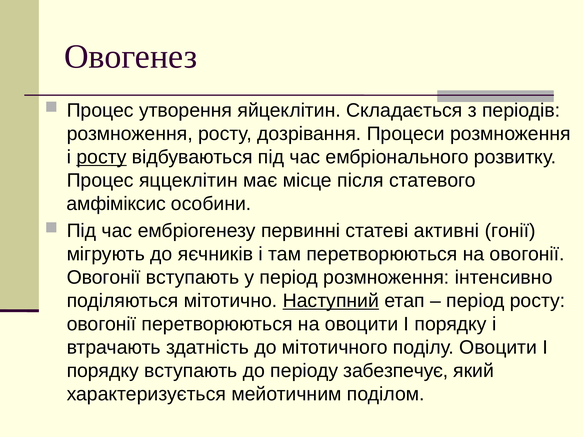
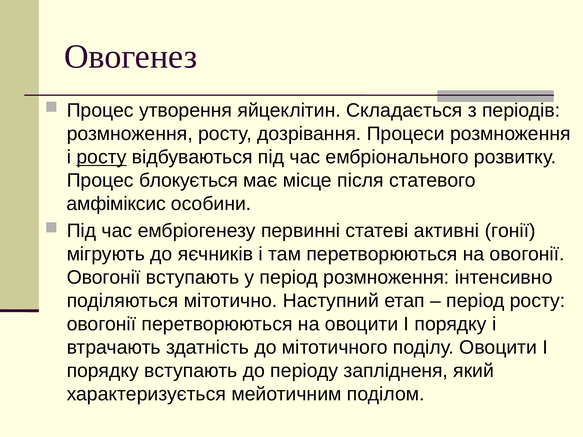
яццеклітин: яццеклітин -> блокується
Наступний underline: present -> none
забезпечує: забезпечує -> заплідненя
